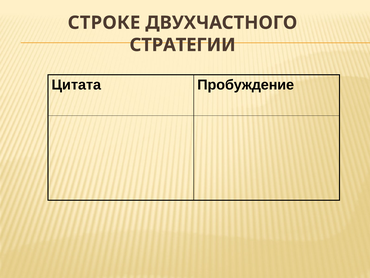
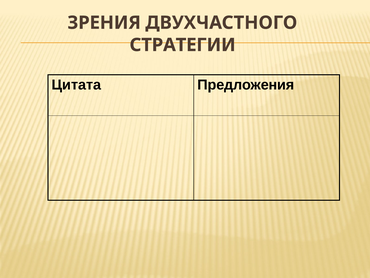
СТРОКЕ: СТРОКЕ -> ЗРЕНИЯ
Пробуждение: Пробуждение -> Предложения
